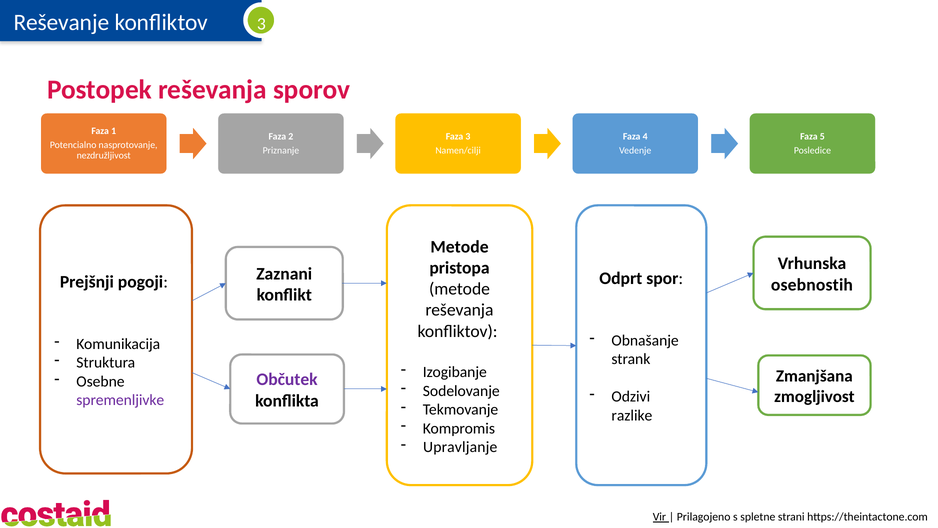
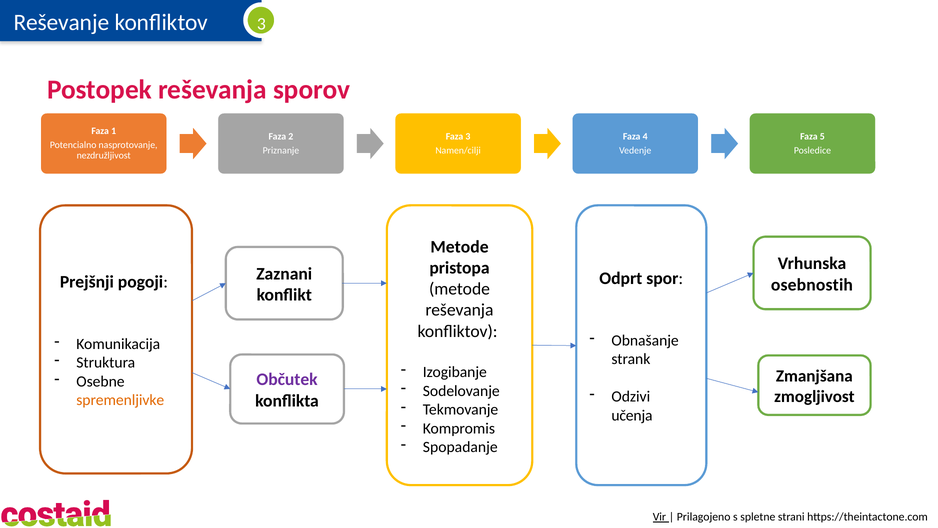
spremenljivke colour: purple -> orange
razlike: razlike -> učenja
Upravljanje: Upravljanje -> Spopadanje
